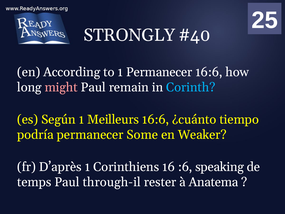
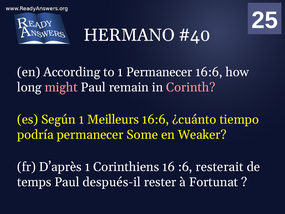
STRONGLY: STRONGLY -> HERMANO
Corinth colour: light blue -> pink
speaking: speaking -> resterait
through-il: through-il -> después-il
Anatema: Anatema -> Fortunat
